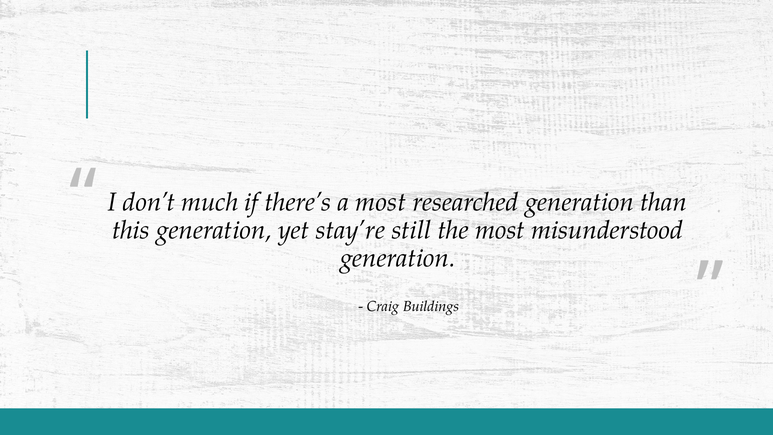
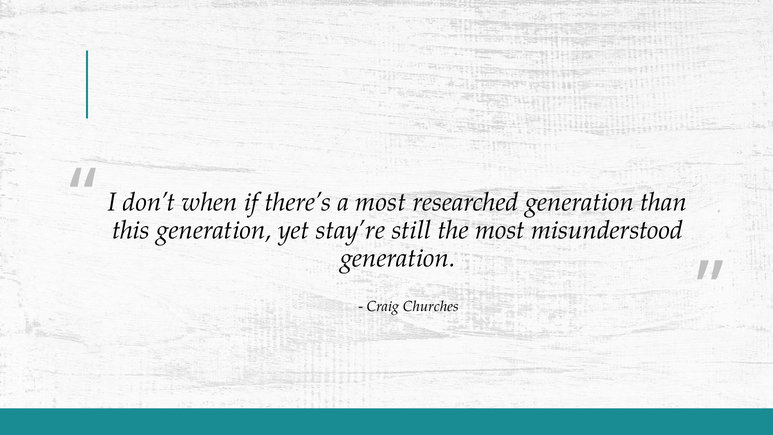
much: much -> when
Buildings: Buildings -> Churches
